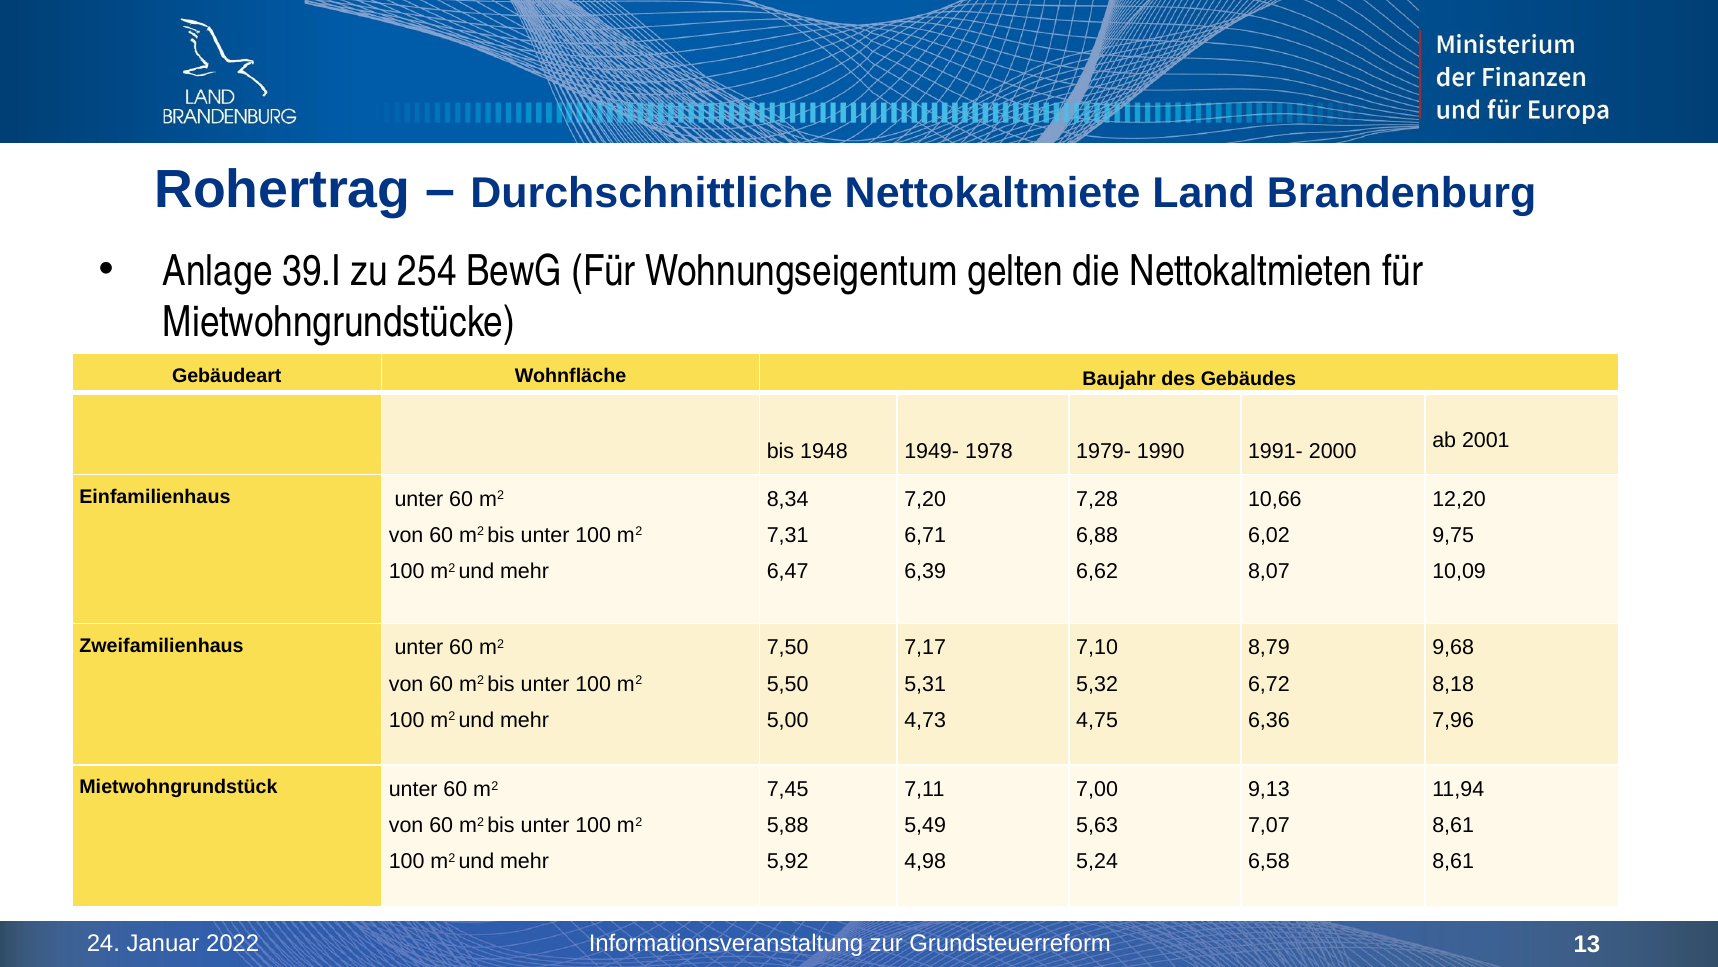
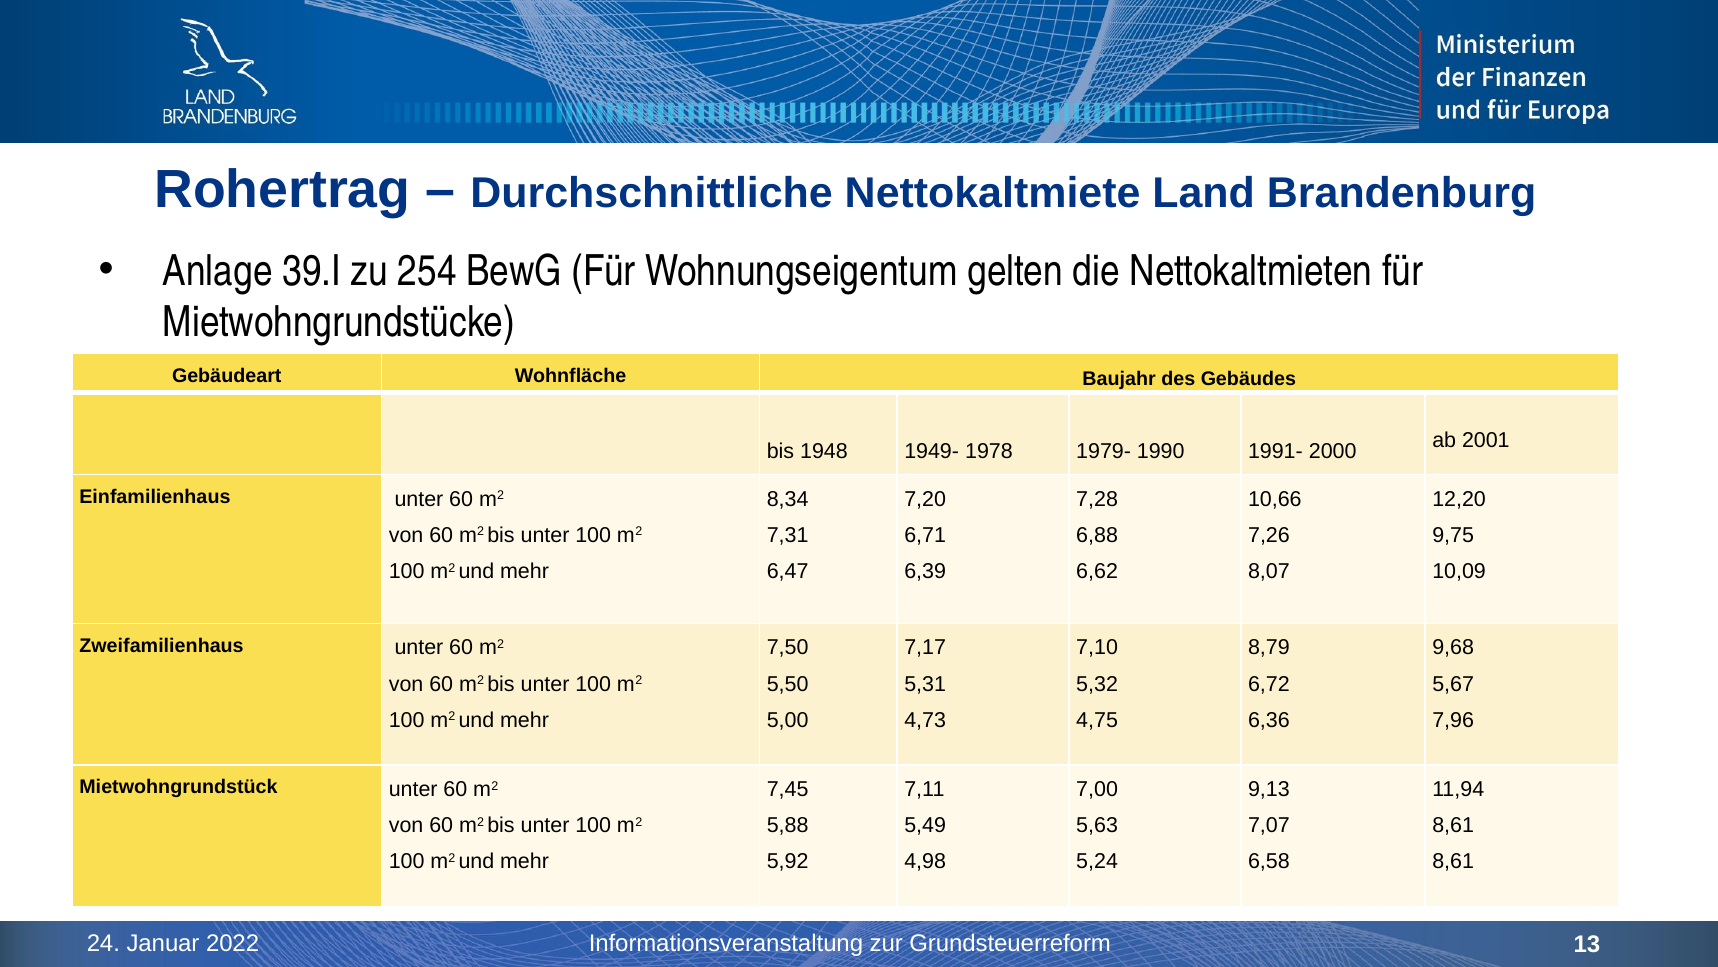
6,02: 6,02 -> 7,26
8,18: 8,18 -> 5,67
